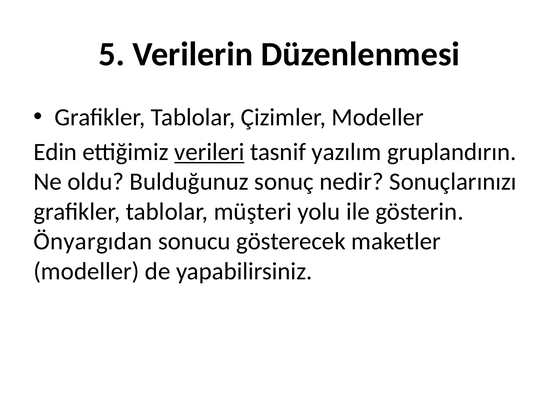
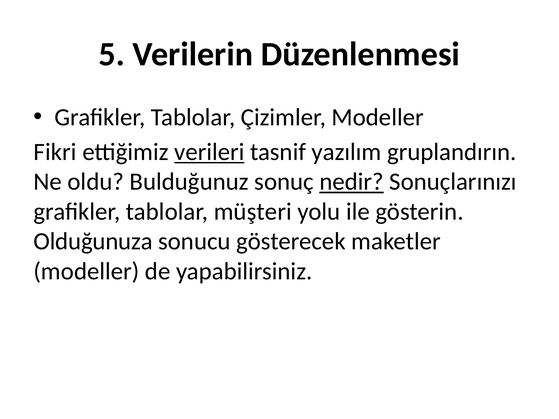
Edin: Edin -> Fikri
nedir underline: none -> present
Önyargıdan: Önyargıdan -> Olduğunuza
